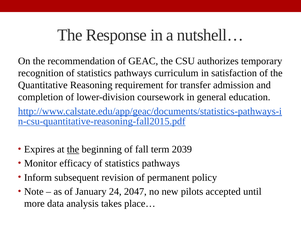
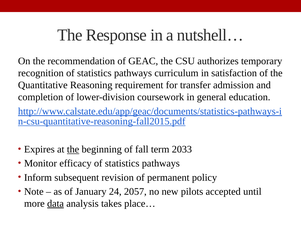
2039: 2039 -> 2033
2047: 2047 -> 2057
data underline: none -> present
